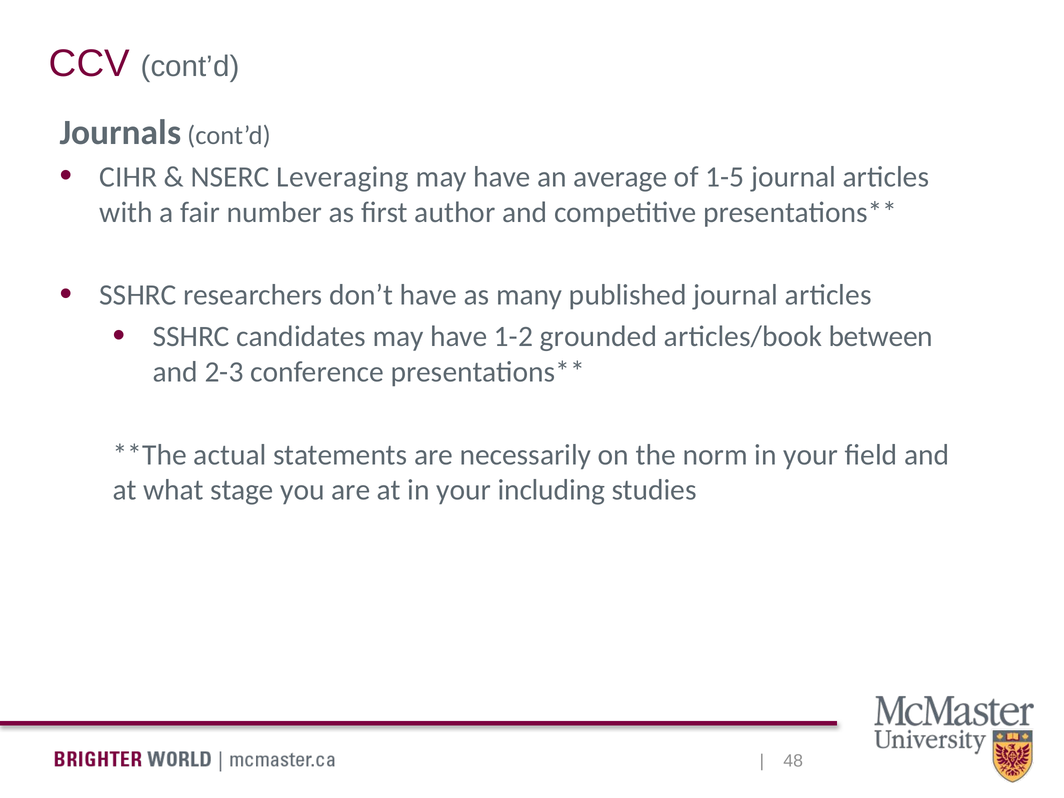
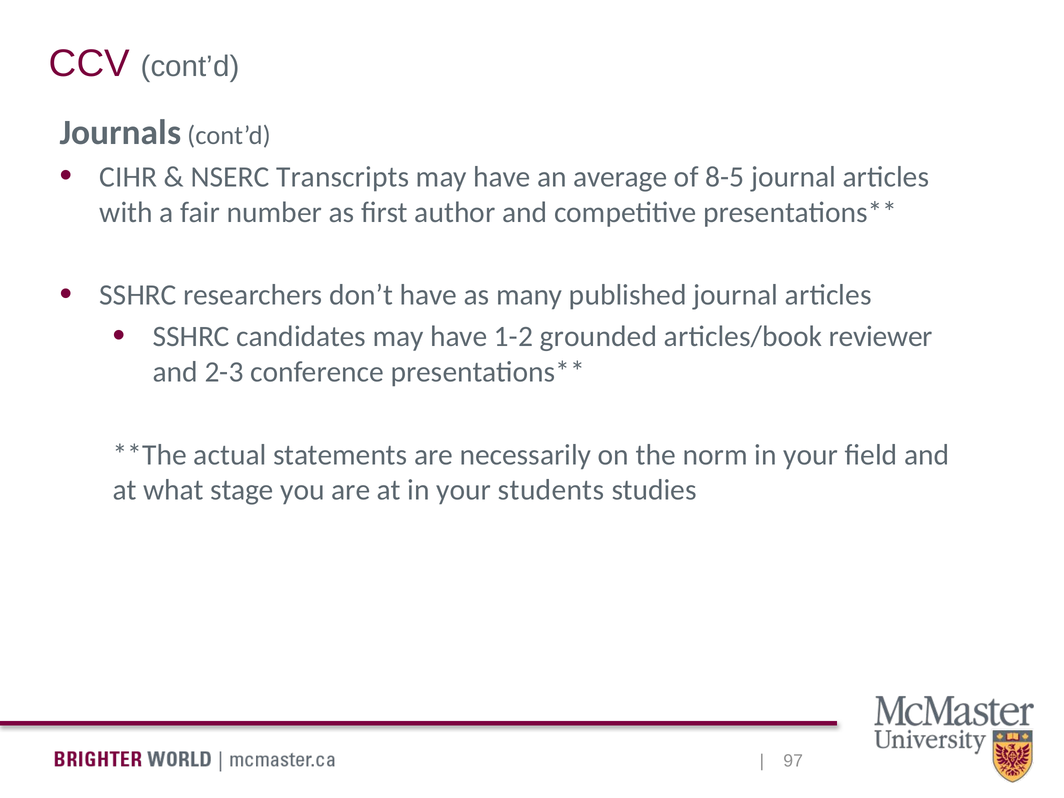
Leveraging: Leveraging -> Transcripts
1-5: 1-5 -> 8-5
between: between -> reviewer
including: including -> students
48: 48 -> 97
